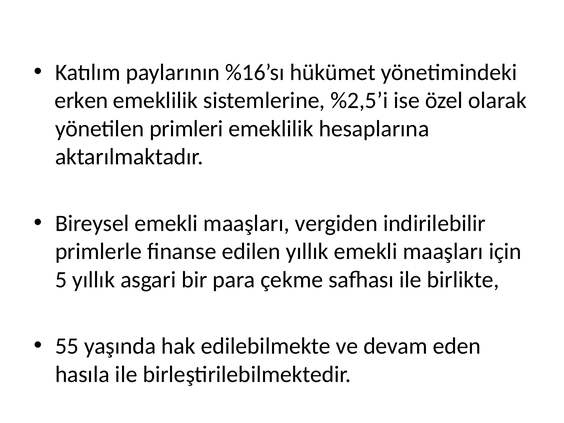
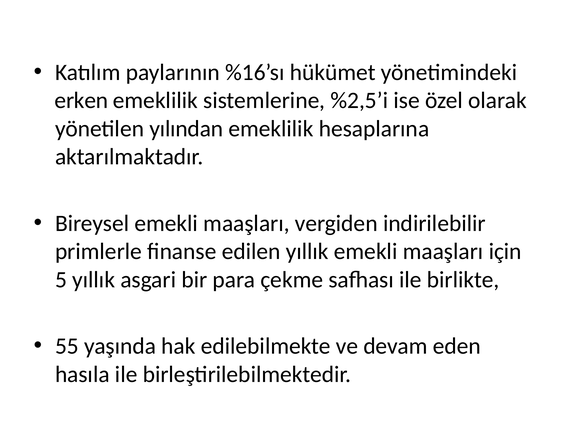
primleri: primleri -> yılından
